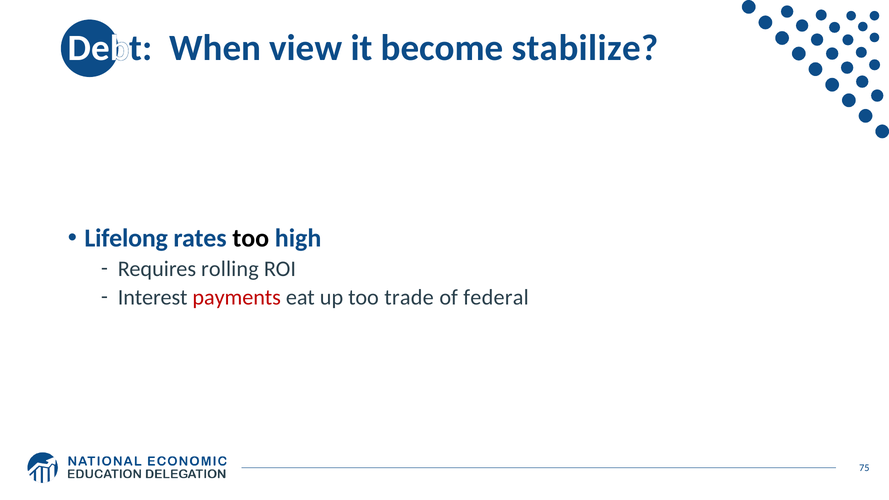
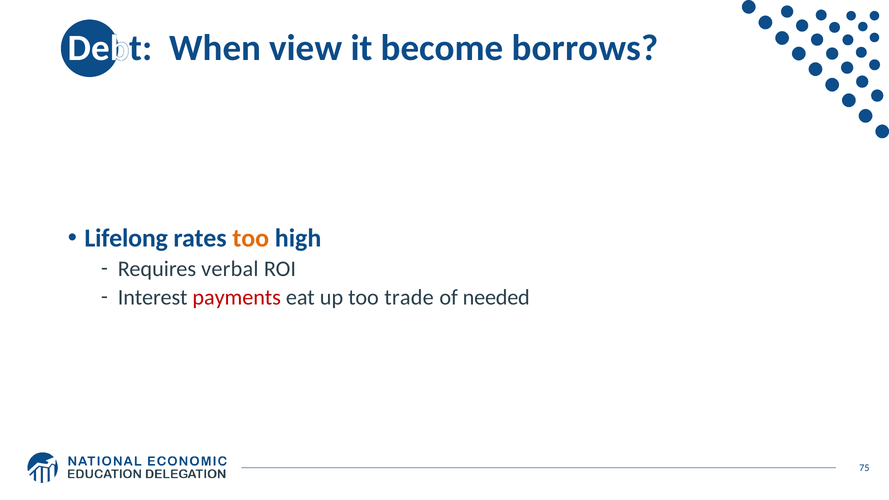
stabilize: stabilize -> borrows
too at (251, 238) colour: black -> orange
rolling: rolling -> verbal
federal: federal -> needed
